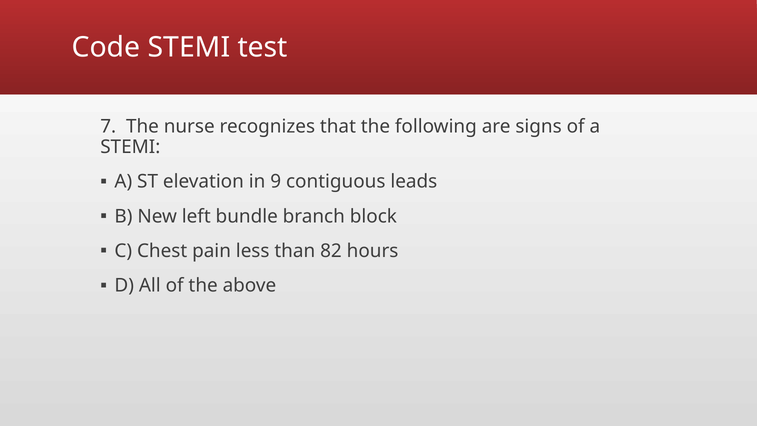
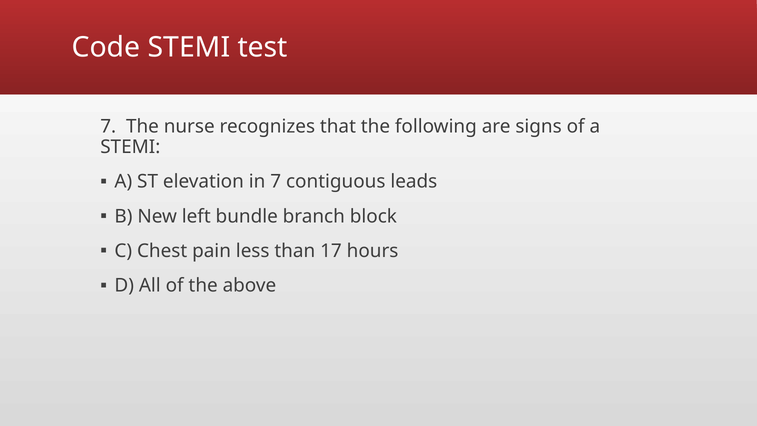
in 9: 9 -> 7
82: 82 -> 17
